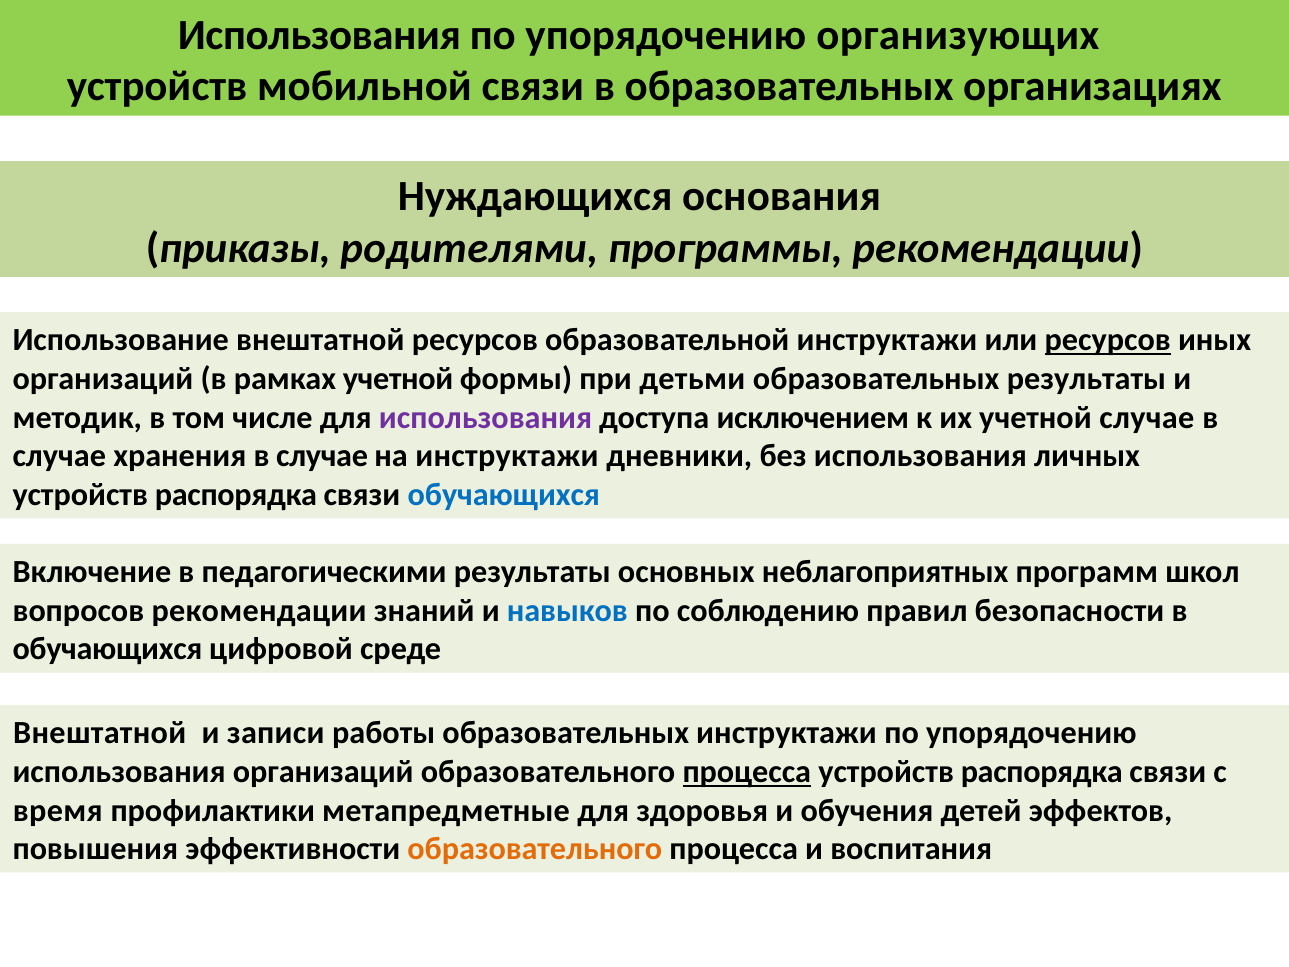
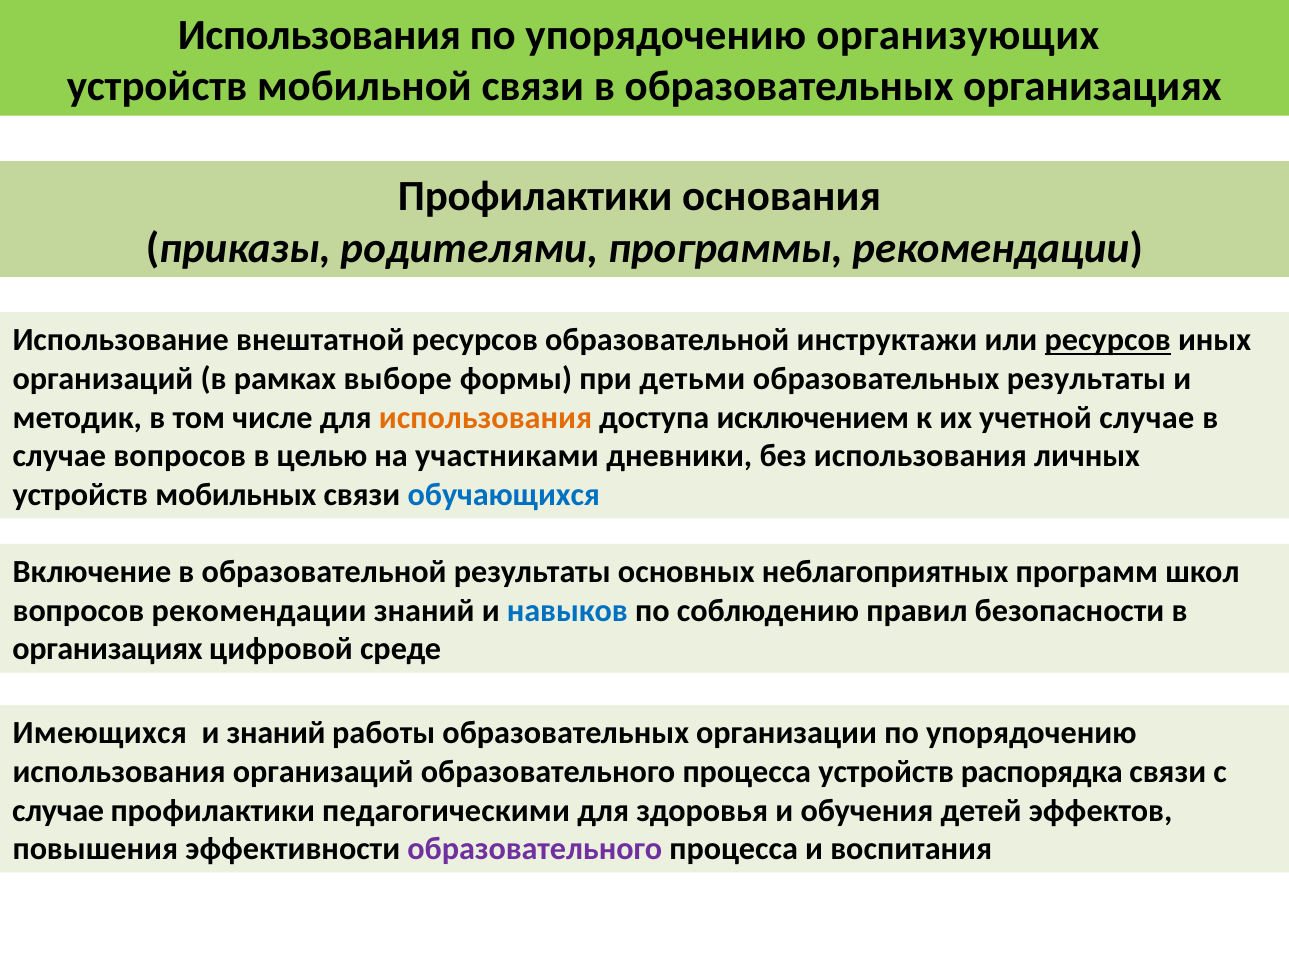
Нуждающихся at (535, 196): Нуждающихся -> Профилактики
рамках учетной: учетной -> выборе
использования at (486, 417) colour: purple -> orange
случае хранения: хранения -> вопросов
случае at (322, 456): случае -> целью
на инструктажи: инструктажи -> участниками
распорядка at (236, 495): распорядка -> мобильных
в педагогическими: педагогическими -> образовательной
обучающихся at (107, 649): обучающихся -> организациях
Внештатной at (100, 733): Внештатной -> Имеющихся
и записи: записи -> знаний
образовательных инструктажи: инструктажи -> организации
процесса at (747, 771) underline: present -> none
время at (58, 810): время -> случае
метапредметные: метапредметные -> педагогическими
образовательного at (535, 849) colour: orange -> purple
